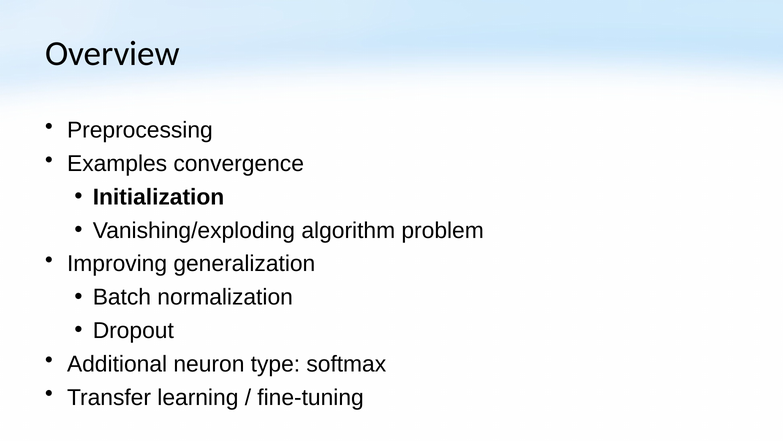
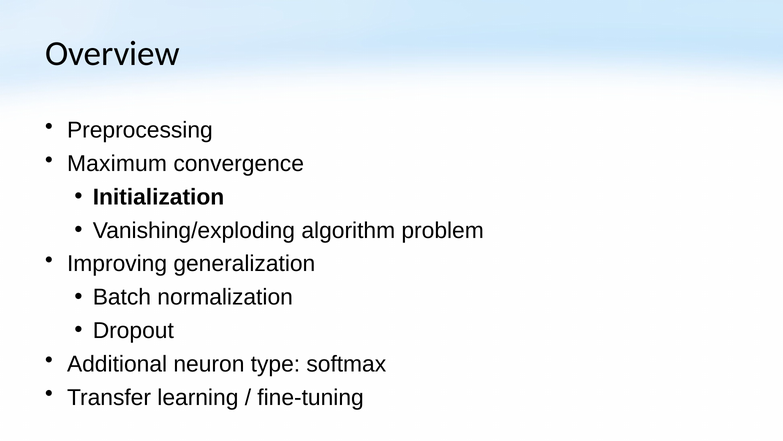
Examples: Examples -> Maximum
